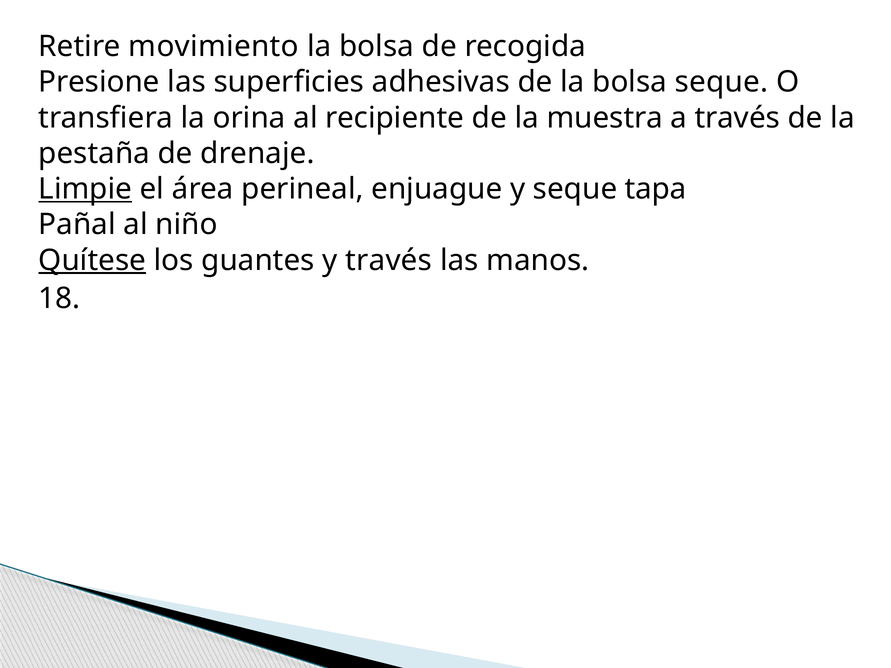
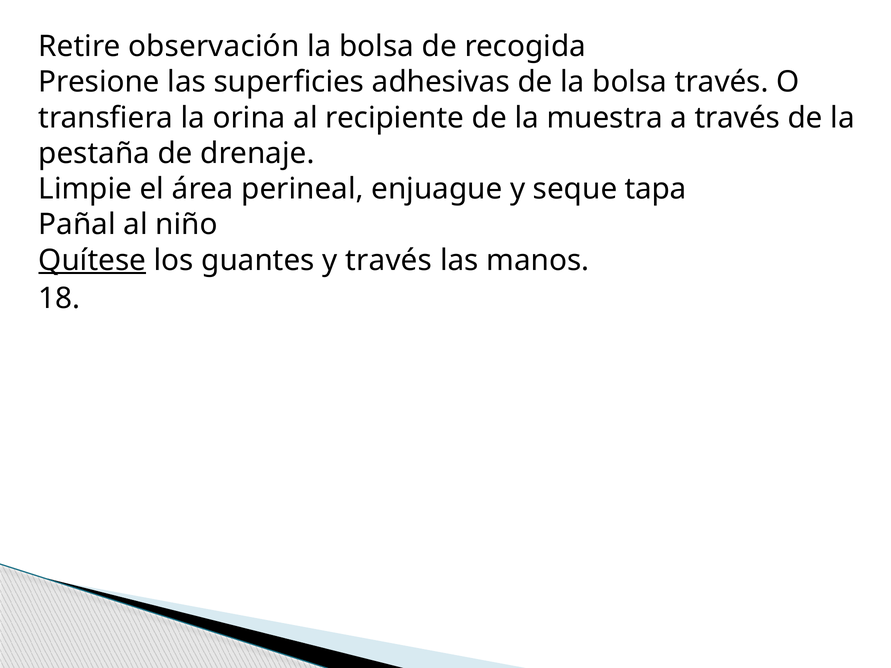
movimiento: movimiento -> observación
bolsa seque: seque -> través
Limpie underline: present -> none
